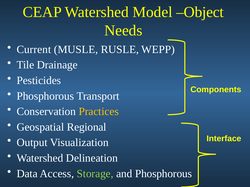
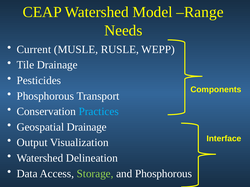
Object: Object -> Range
Practices colour: yellow -> light blue
Geospatial Regional: Regional -> Drainage
